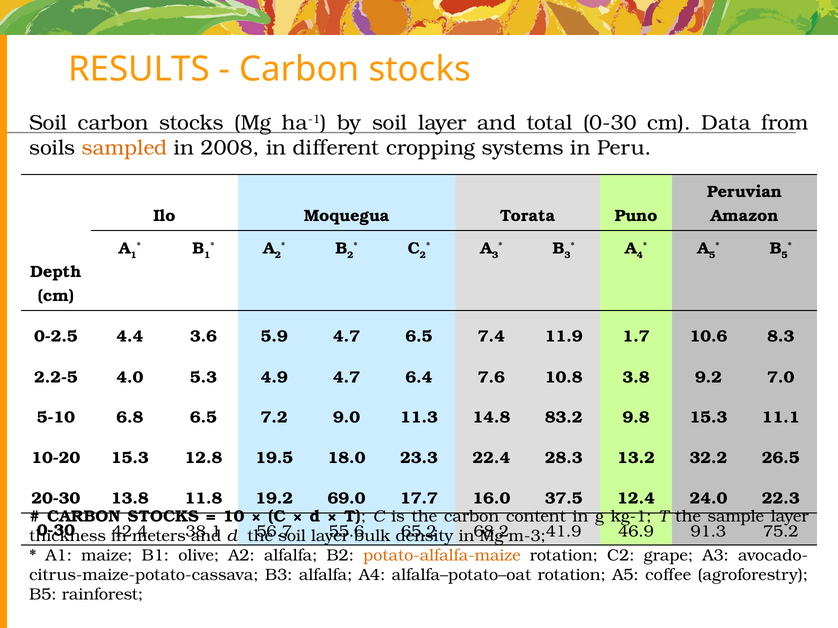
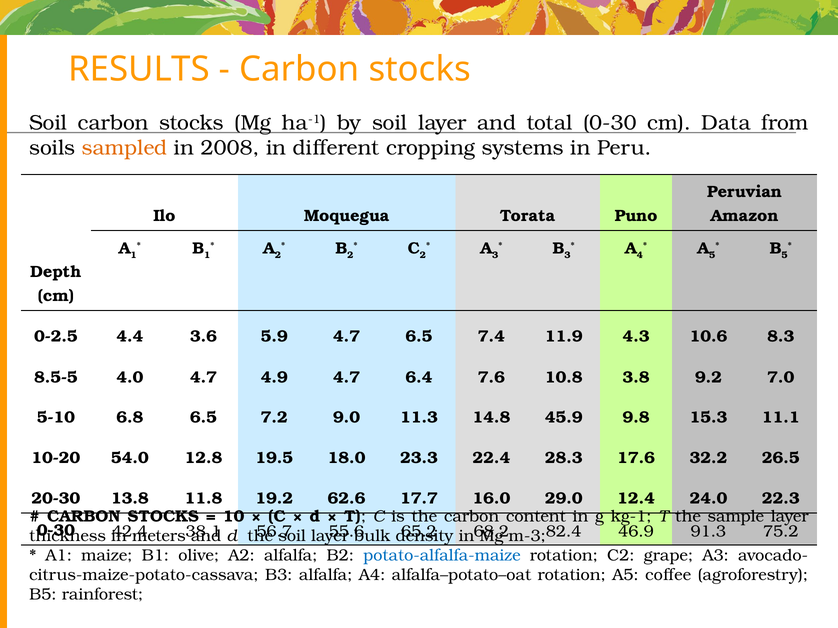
1.7: 1.7 -> 4.3
2.2-5: 2.2-5 -> 8.5-5
4.0 5.3: 5.3 -> 4.7
83.2: 83.2 -> 45.9
10-20 15.3: 15.3 -> 54.0
13.2: 13.2 -> 17.6
69.0: 69.0 -> 62.6
37.5: 37.5 -> 29.0
41.9: 41.9 -> 82.4
potato-alfalfa-maize colour: orange -> blue
